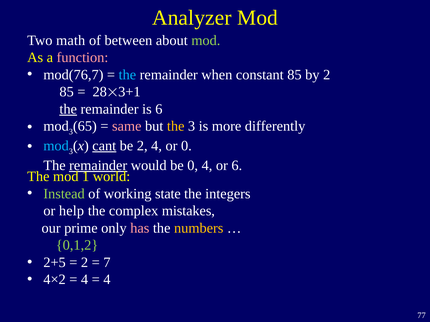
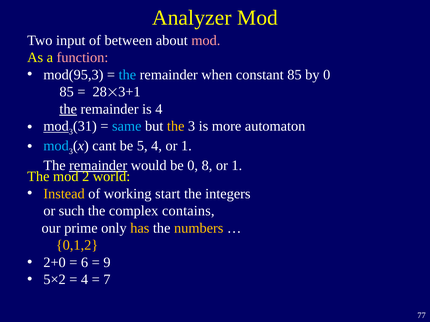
math: math -> input
mod at (206, 40) colour: light green -> pink
mod(76,7: mod(76,7 -> mod(95,3
by 2: 2 -> 0
is 6: 6 -> 4
mod at (56, 126) underline: none -> present
65: 65 -> 31
same colour: pink -> light blue
differently: differently -> automaton
cant underline: present -> none
be 2: 2 -> 5
4 or 0: 0 -> 1
0 4: 4 -> 8
6 at (237, 166): 6 -> 1
1: 1 -> 2
Instead colour: light green -> yellow
state: state -> start
help: help -> such
mistakes: mistakes -> contains
has colour: pink -> yellow
0,1,2 colour: light green -> yellow
2+5: 2+5 -> 2+0
2 at (85, 263): 2 -> 6
7: 7 -> 9
4×2: 4×2 -> 5×2
4 at (107, 280): 4 -> 7
